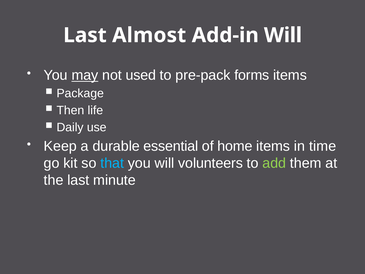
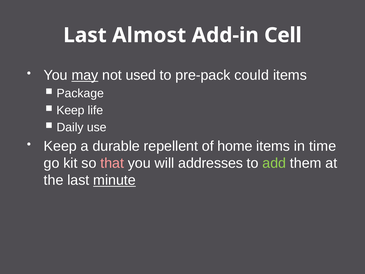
Add-in Will: Will -> Cell
forms: forms -> could
Then at (70, 110): Then -> Keep
essential: essential -> repellent
that colour: light blue -> pink
volunteers: volunteers -> addresses
minute underline: none -> present
